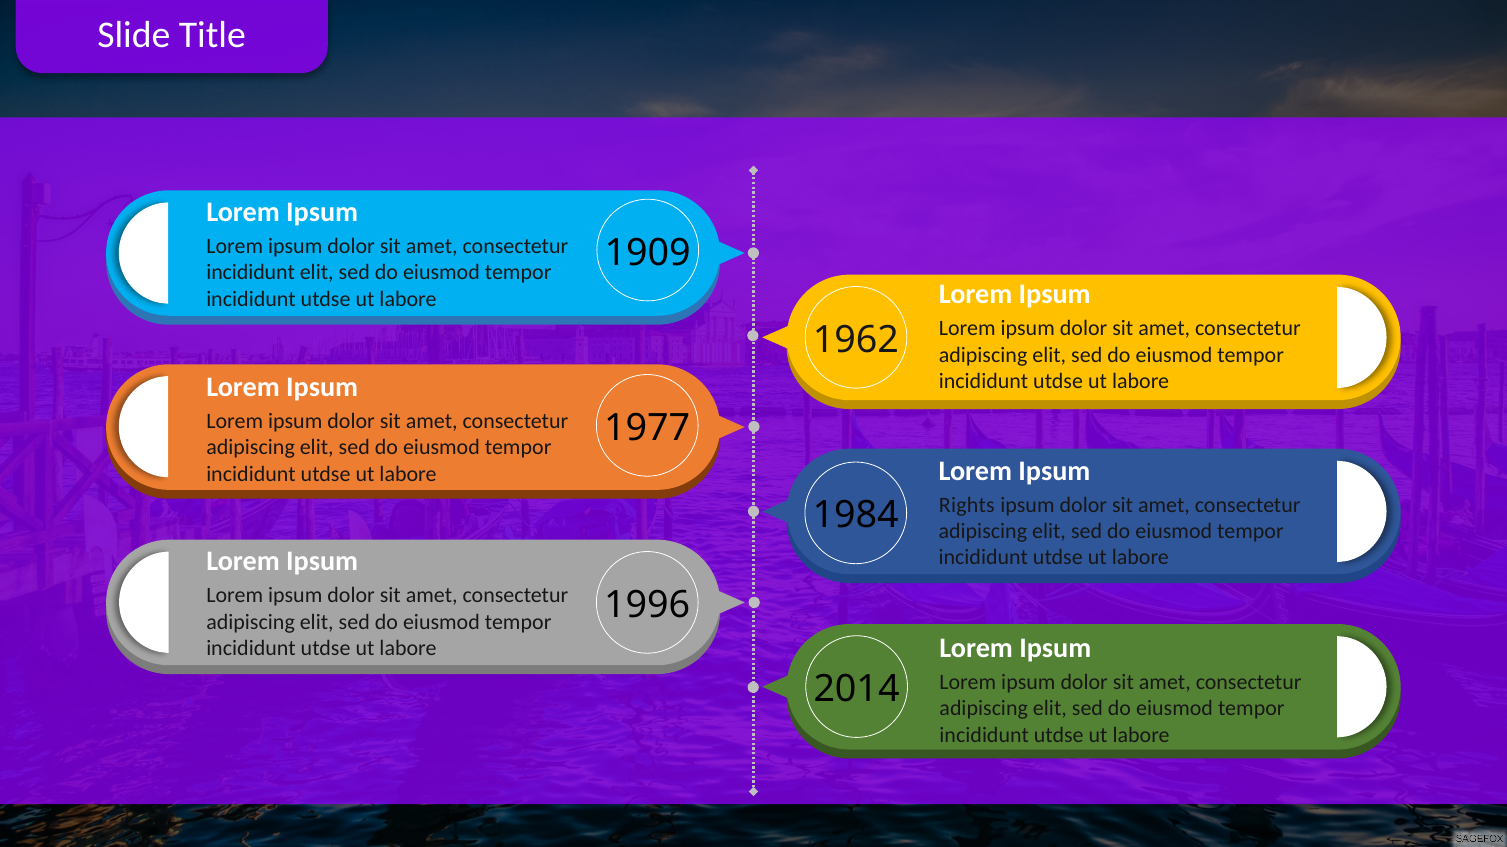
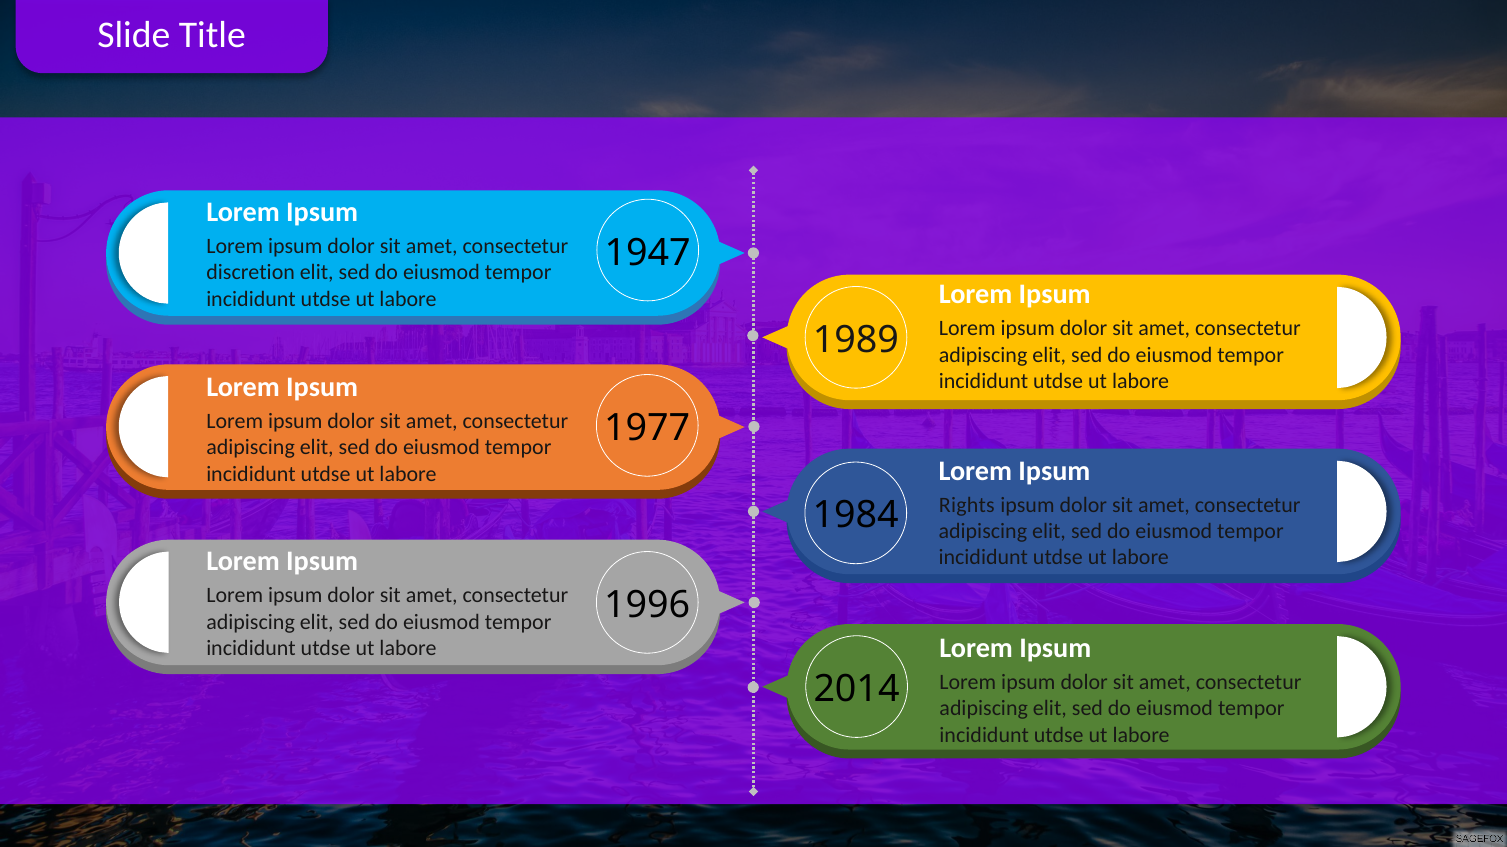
1909: 1909 -> 1947
incididunt at (251, 273): incididunt -> discretion
1962: 1962 -> 1989
